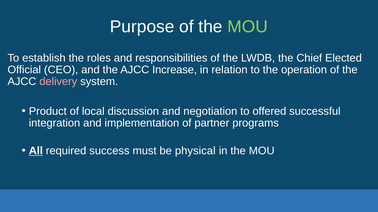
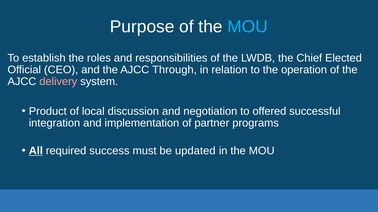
MOU at (248, 27) colour: light green -> light blue
Increase: Increase -> Through
physical: physical -> updated
